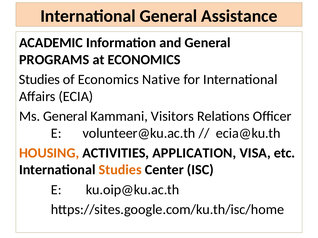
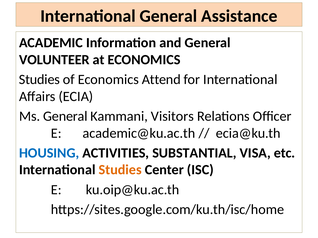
PROGRAMS: PROGRAMS -> VOLUNTEER
Native: Native -> Attend
volunteer@ku.ac.th: volunteer@ku.ac.th -> academic@ku.ac.th
HOUSING colour: orange -> blue
APPLICATION: APPLICATION -> SUBSTANTIAL
